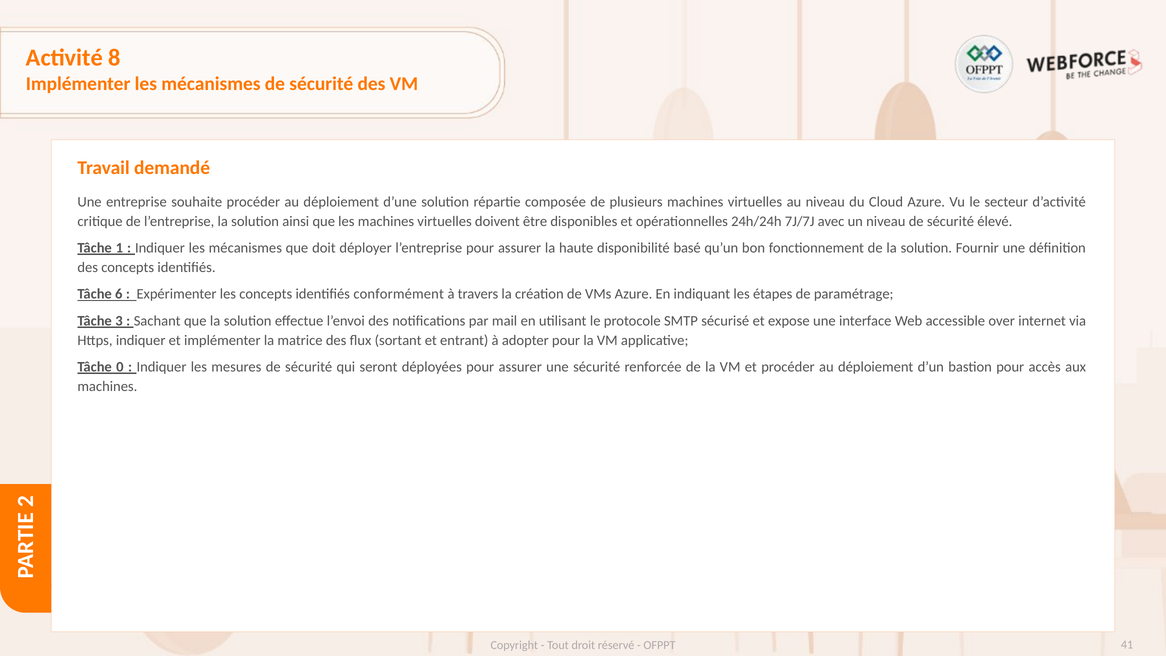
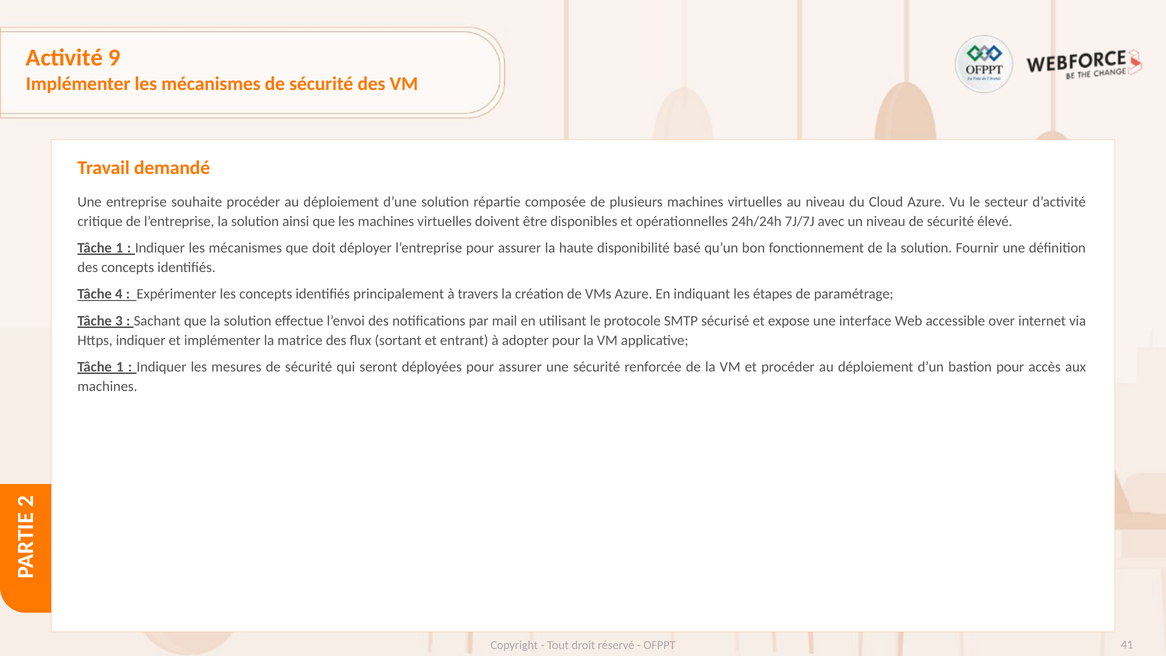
8: 8 -> 9
6: 6 -> 4
conformément: conformément -> principalement
0 at (120, 367): 0 -> 1
